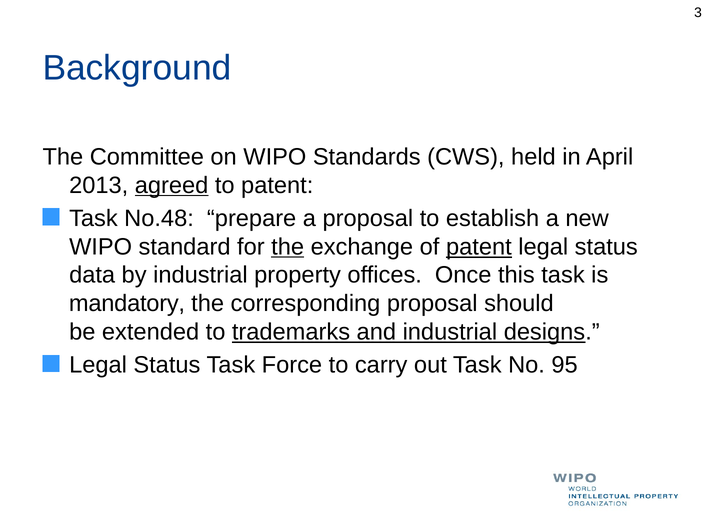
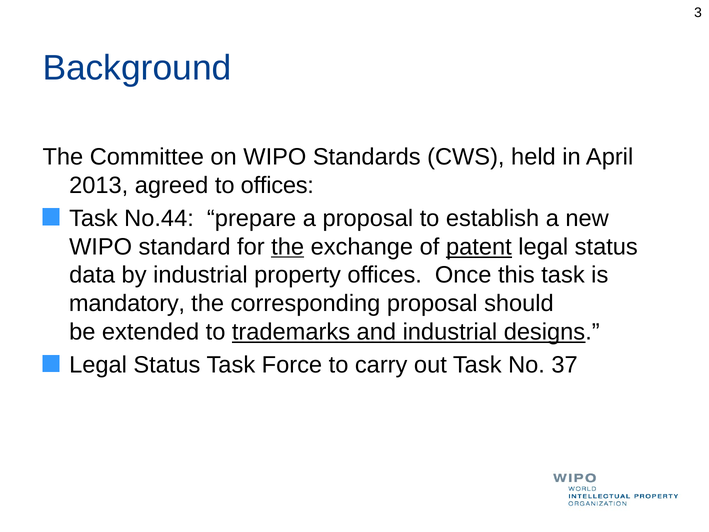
agreed underline: present -> none
to patent: patent -> offices
No.48: No.48 -> No.44
95: 95 -> 37
